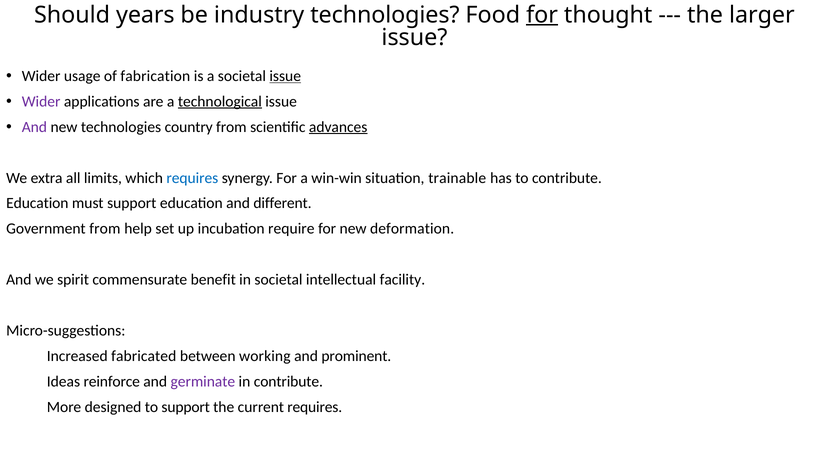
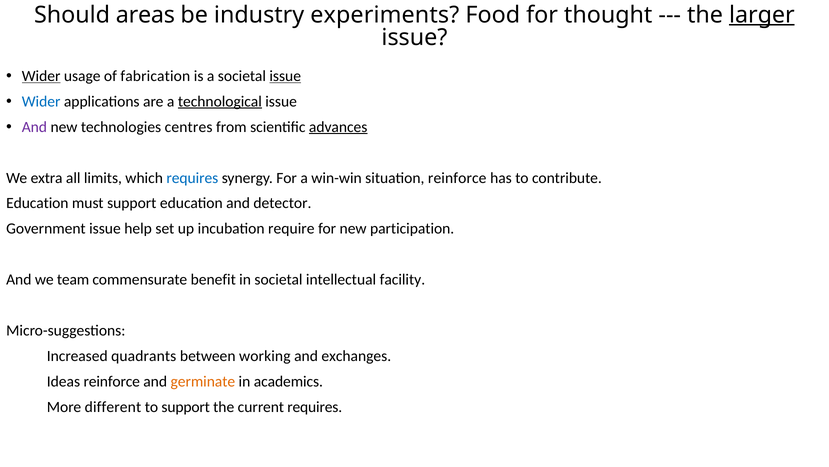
years: years -> areas
industry technologies: technologies -> experiments
for at (542, 15) underline: present -> none
larger underline: none -> present
Wider at (41, 76) underline: none -> present
Wider at (41, 101) colour: purple -> blue
country: country -> centres
situation trainable: trainable -> reinforce
different: different -> detector
Government from: from -> issue
deformation: deformation -> participation
spirit: spirit -> team
fabricated: fabricated -> quadrants
prominent: prominent -> exchanges
germinate colour: purple -> orange
in contribute: contribute -> academics
designed: designed -> different
